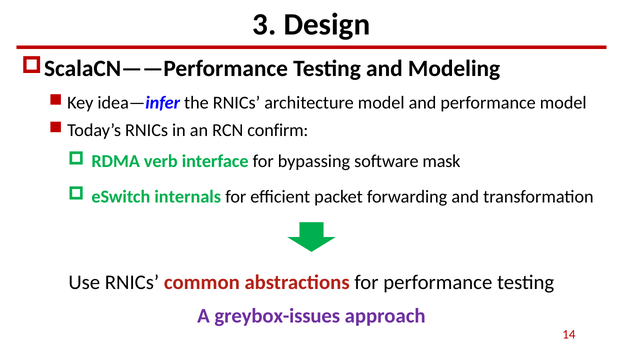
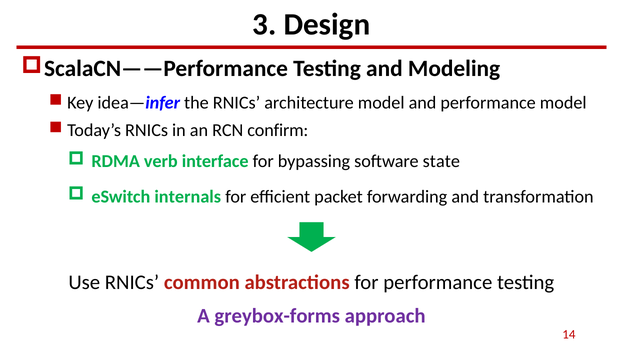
mask: mask -> state
greybox-issues: greybox-issues -> greybox-forms
